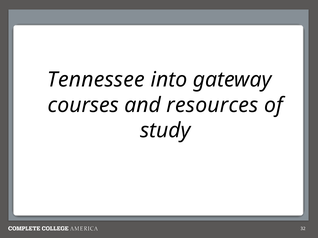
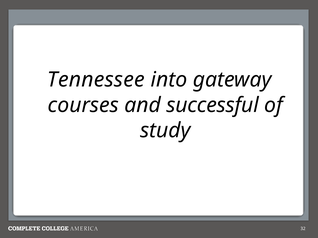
resources: resources -> successful
